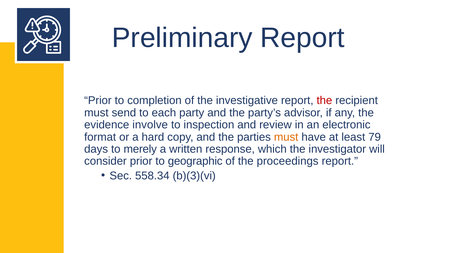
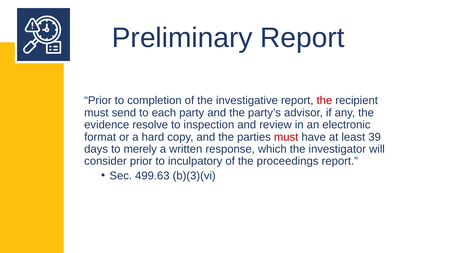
involve: involve -> resolve
must at (286, 137) colour: orange -> red
79: 79 -> 39
geographic: geographic -> inculpatory
558.34: 558.34 -> 499.63
